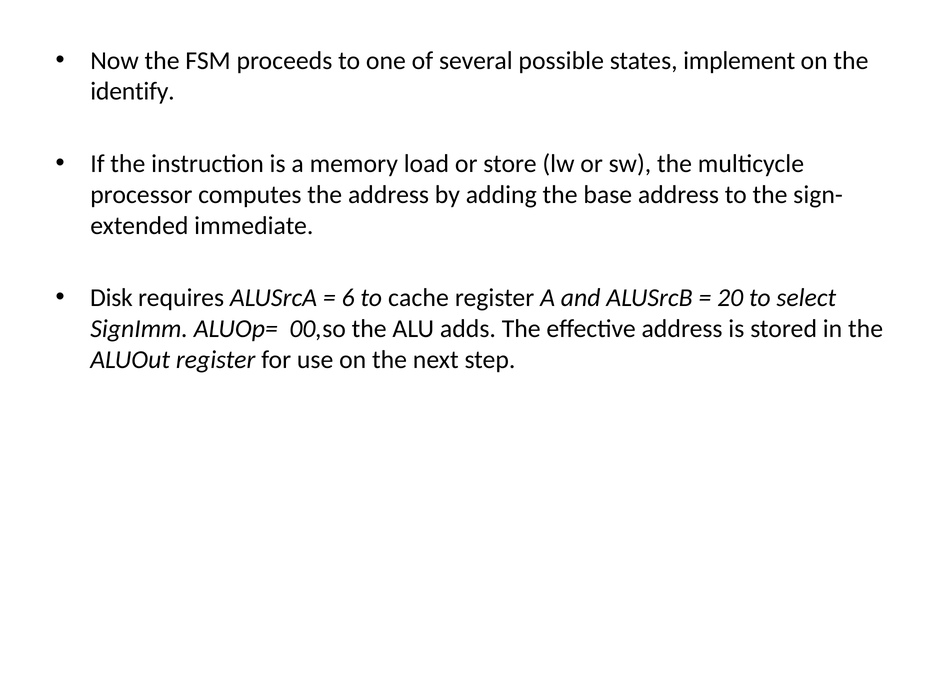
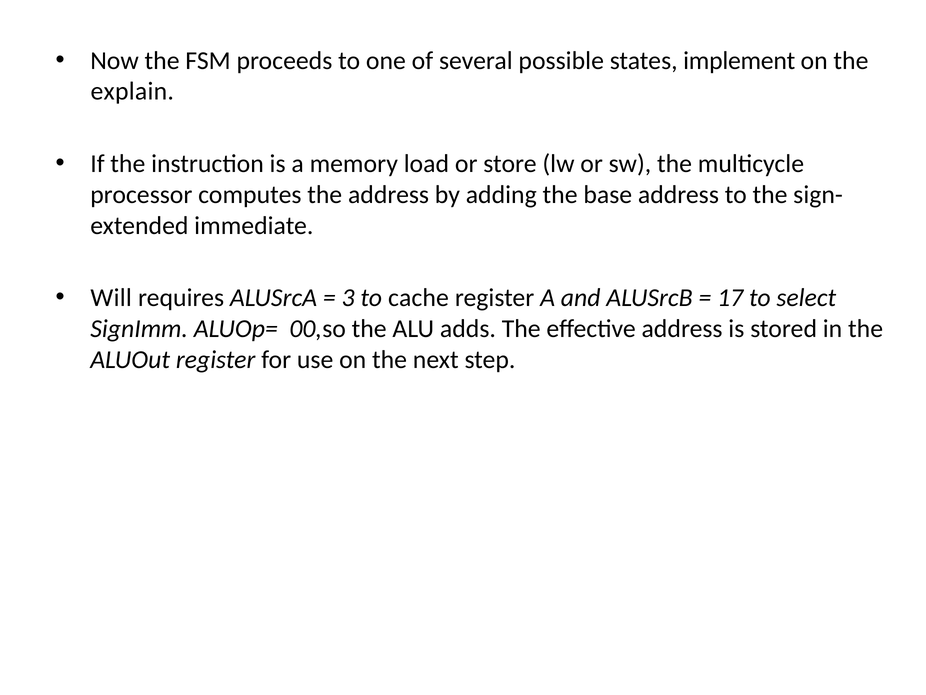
identify: identify -> explain
Disk: Disk -> Will
6: 6 -> 3
20: 20 -> 17
